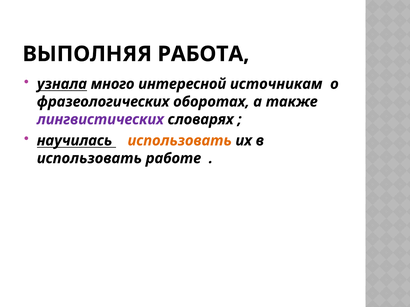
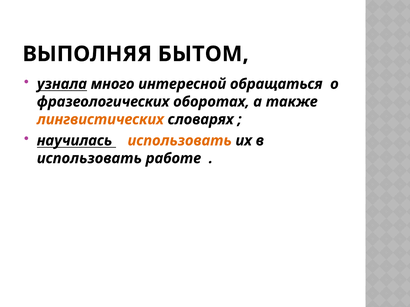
РАБОТА: РАБОТА -> БЫТОМ
источникам: источникам -> обращаться
лингвистических colour: purple -> orange
